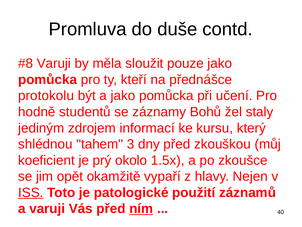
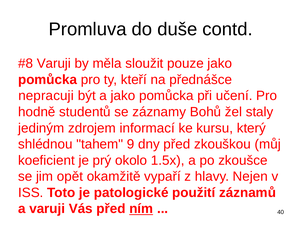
protokolu: protokolu -> nepracuji
3: 3 -> 9
ISS underline: present -> none
